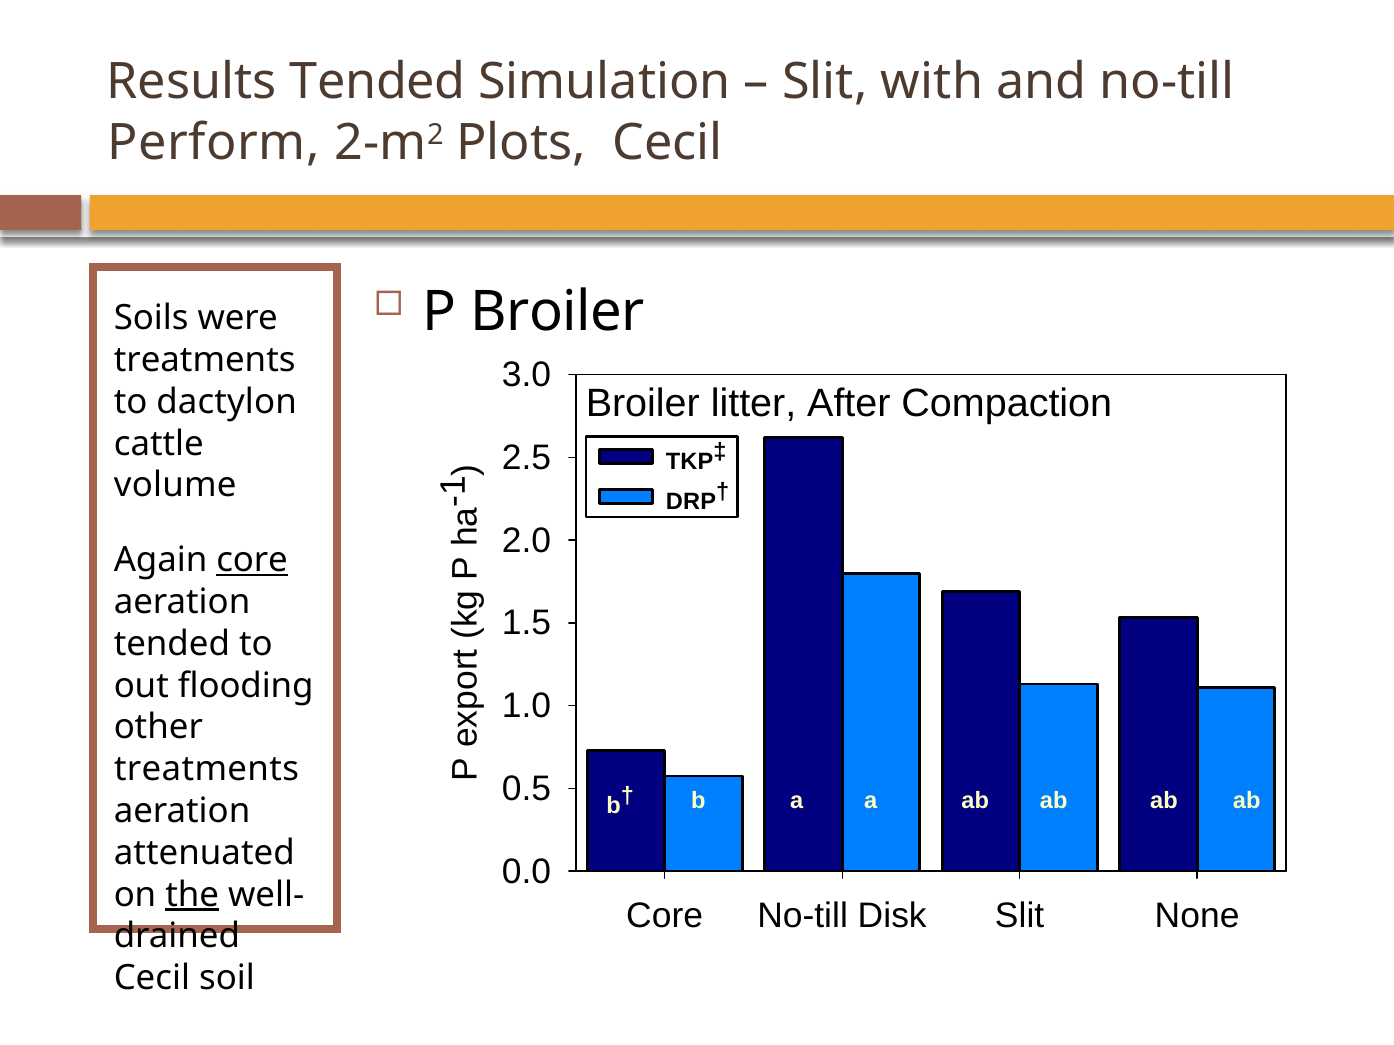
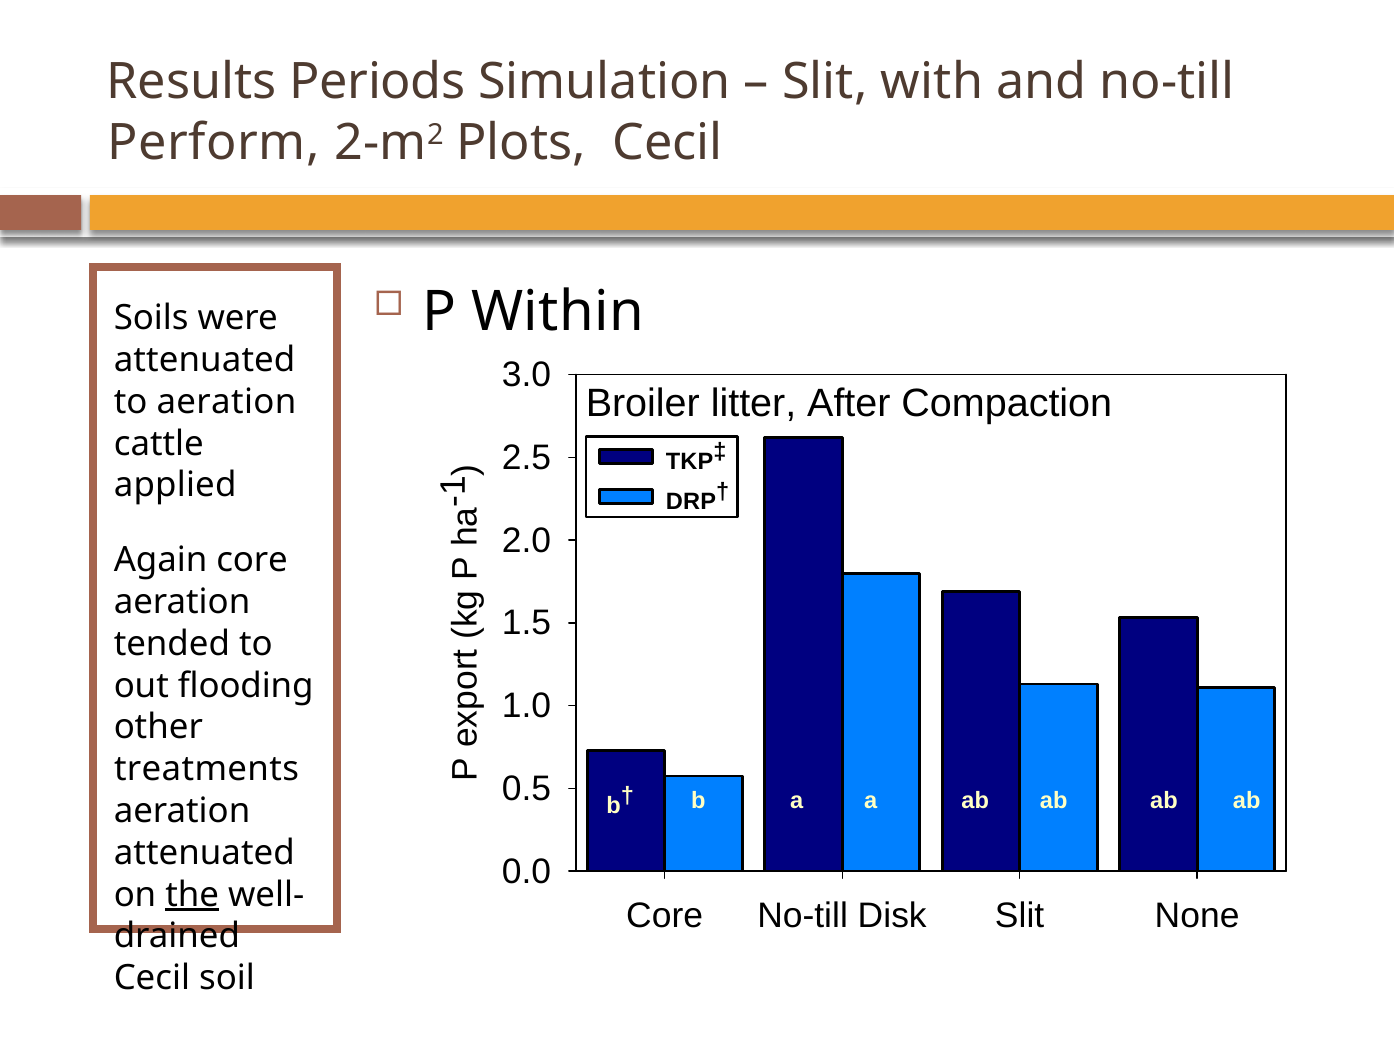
Results Tended: Tended -> Periods
P Broiler: Broiler -> Within
treatments at (205, 360): treatments -> attenuated
to dactylon: dactylon -> aeration
volume: volume -> applied
core at (252, 560) underline: present -> none
